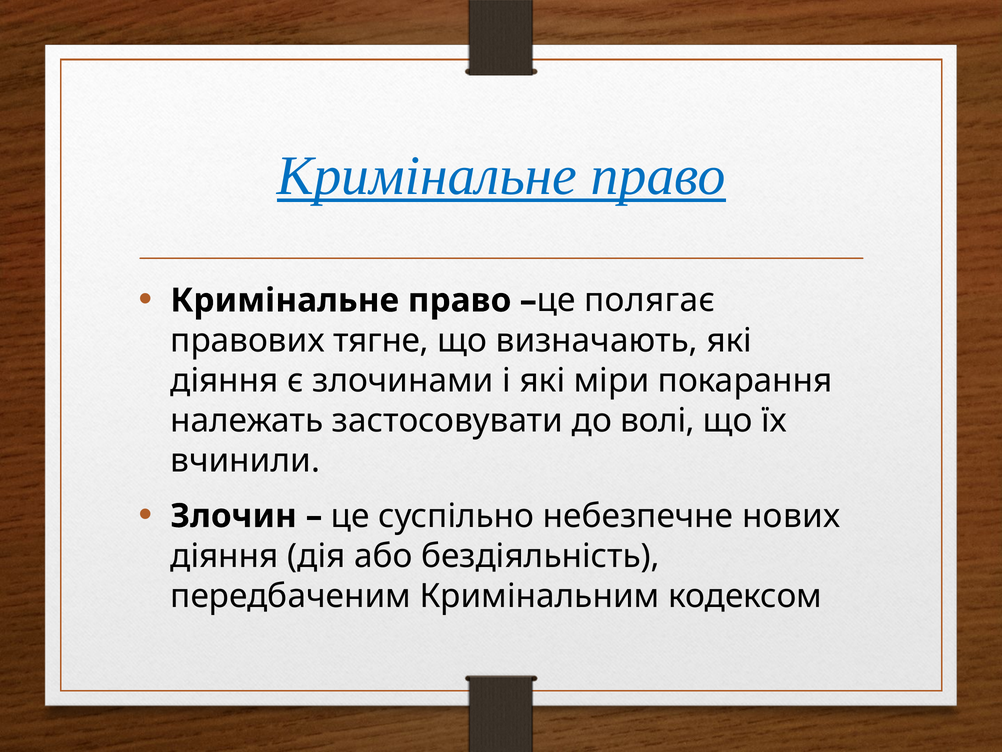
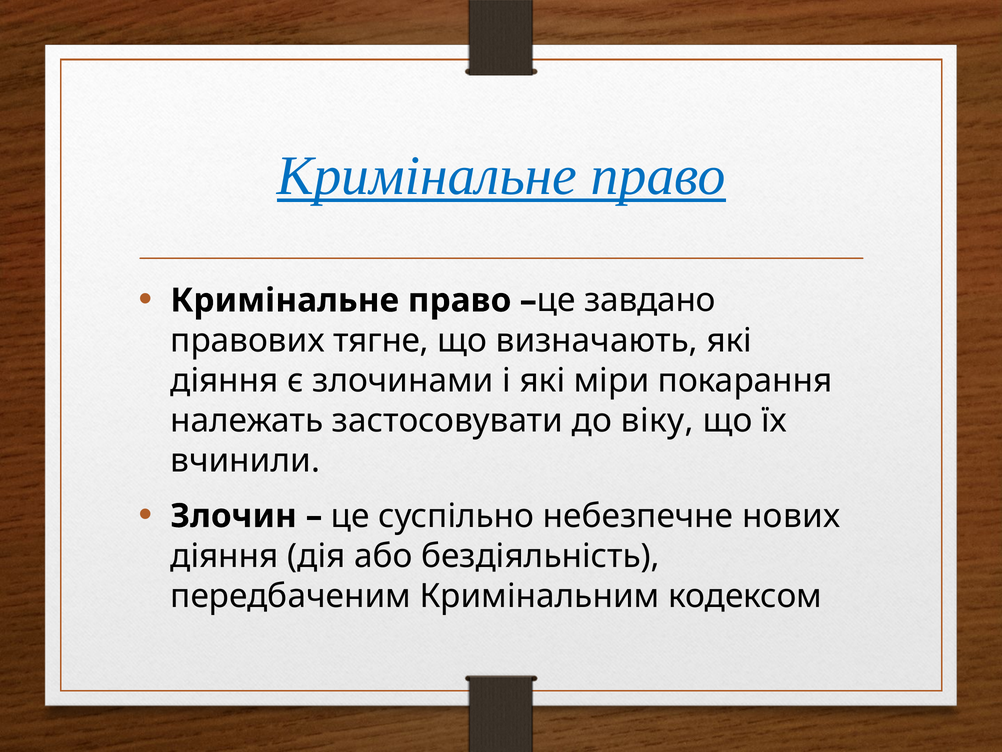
полягає: полягає -> завдано
волі: волі -> віку
